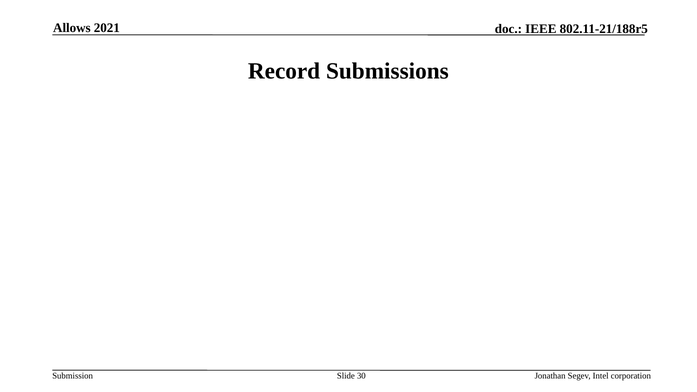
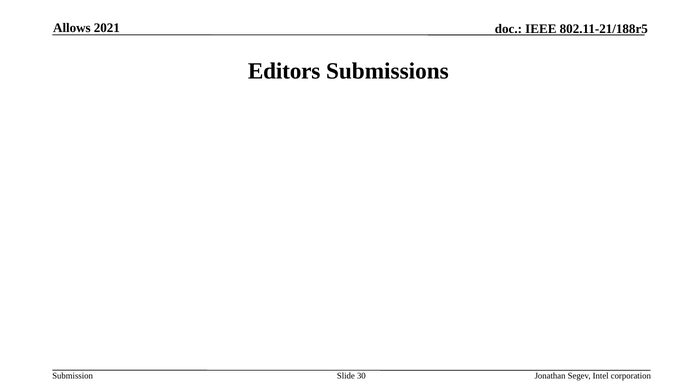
Record: Record -> Editors
